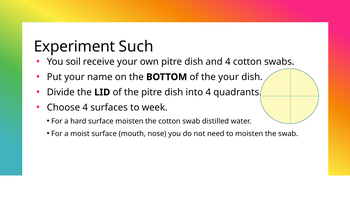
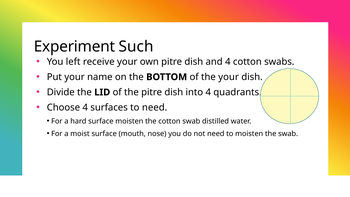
soil: soil -> left
to week: week -> need
